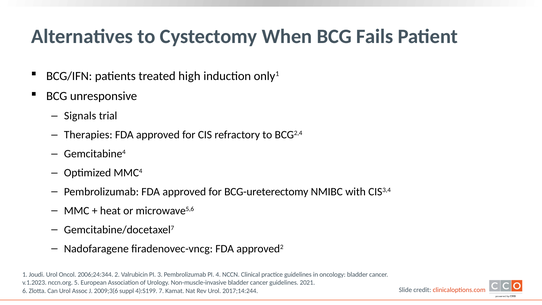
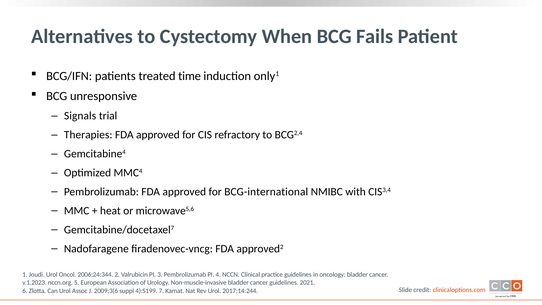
high: high -> time
BCG-ureterectomy: BCG-ureterectomy -> BCG-international
